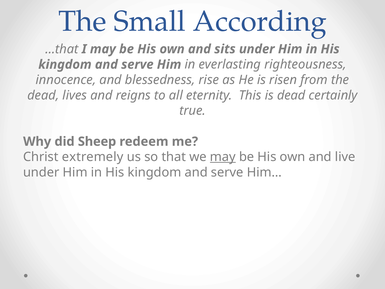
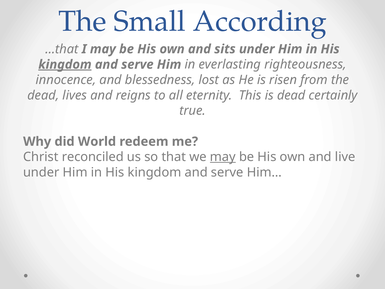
kingdom at (65, 64) underline: none -> present
rise: rise -> lost
Sheep: Sheep -> World
extremely: extremely -> reconciled
